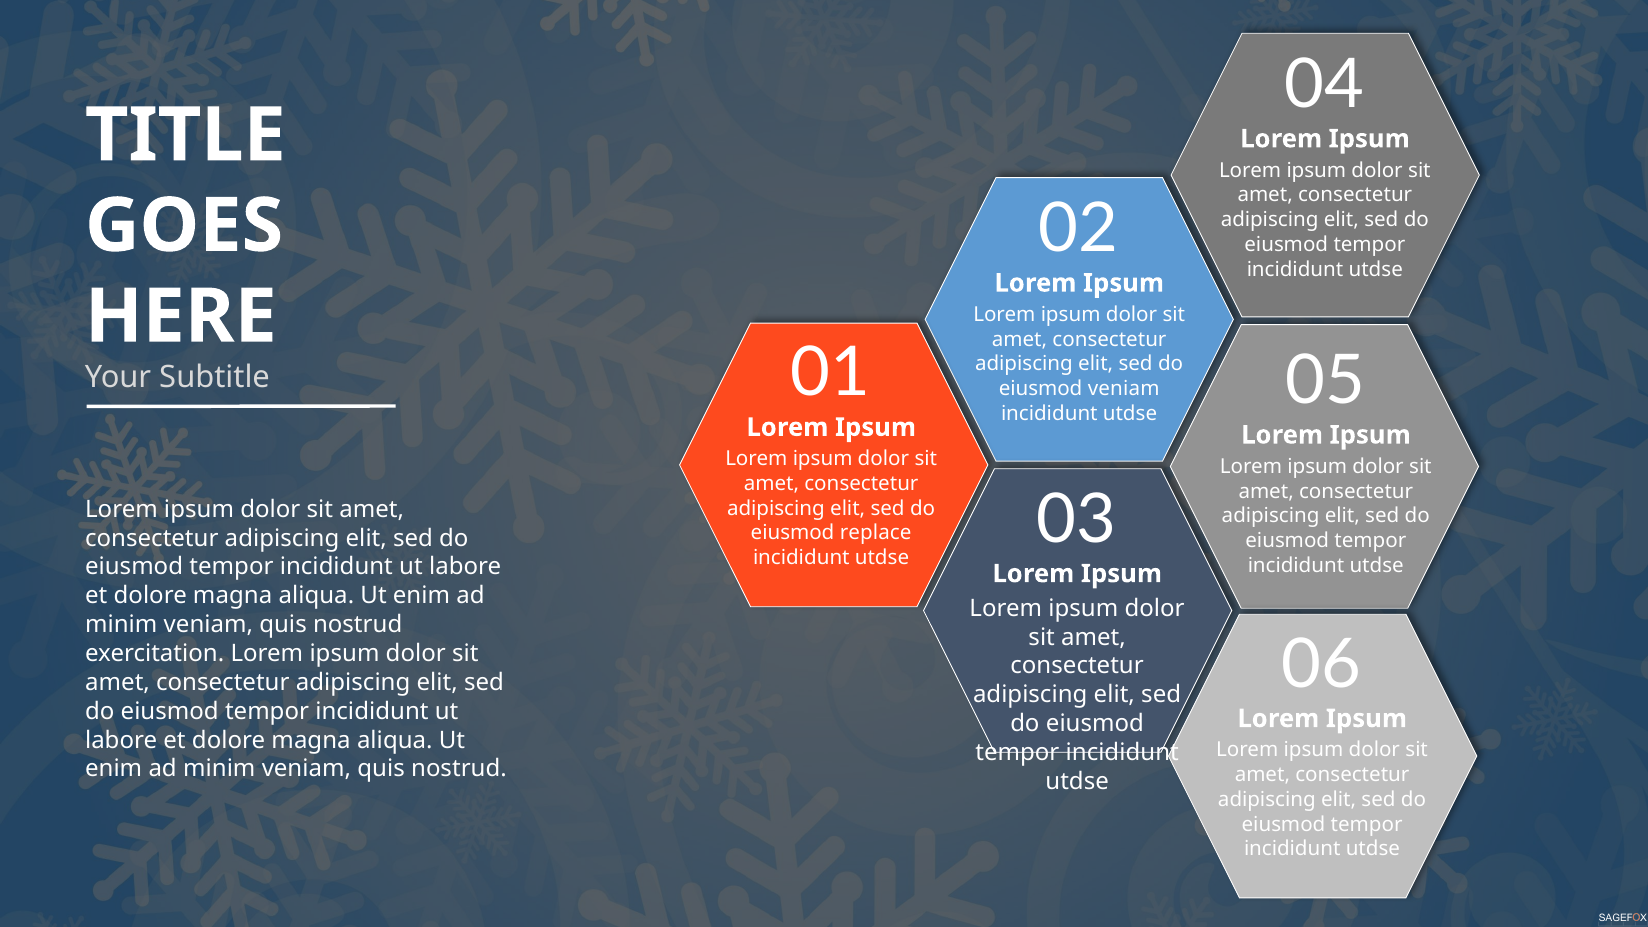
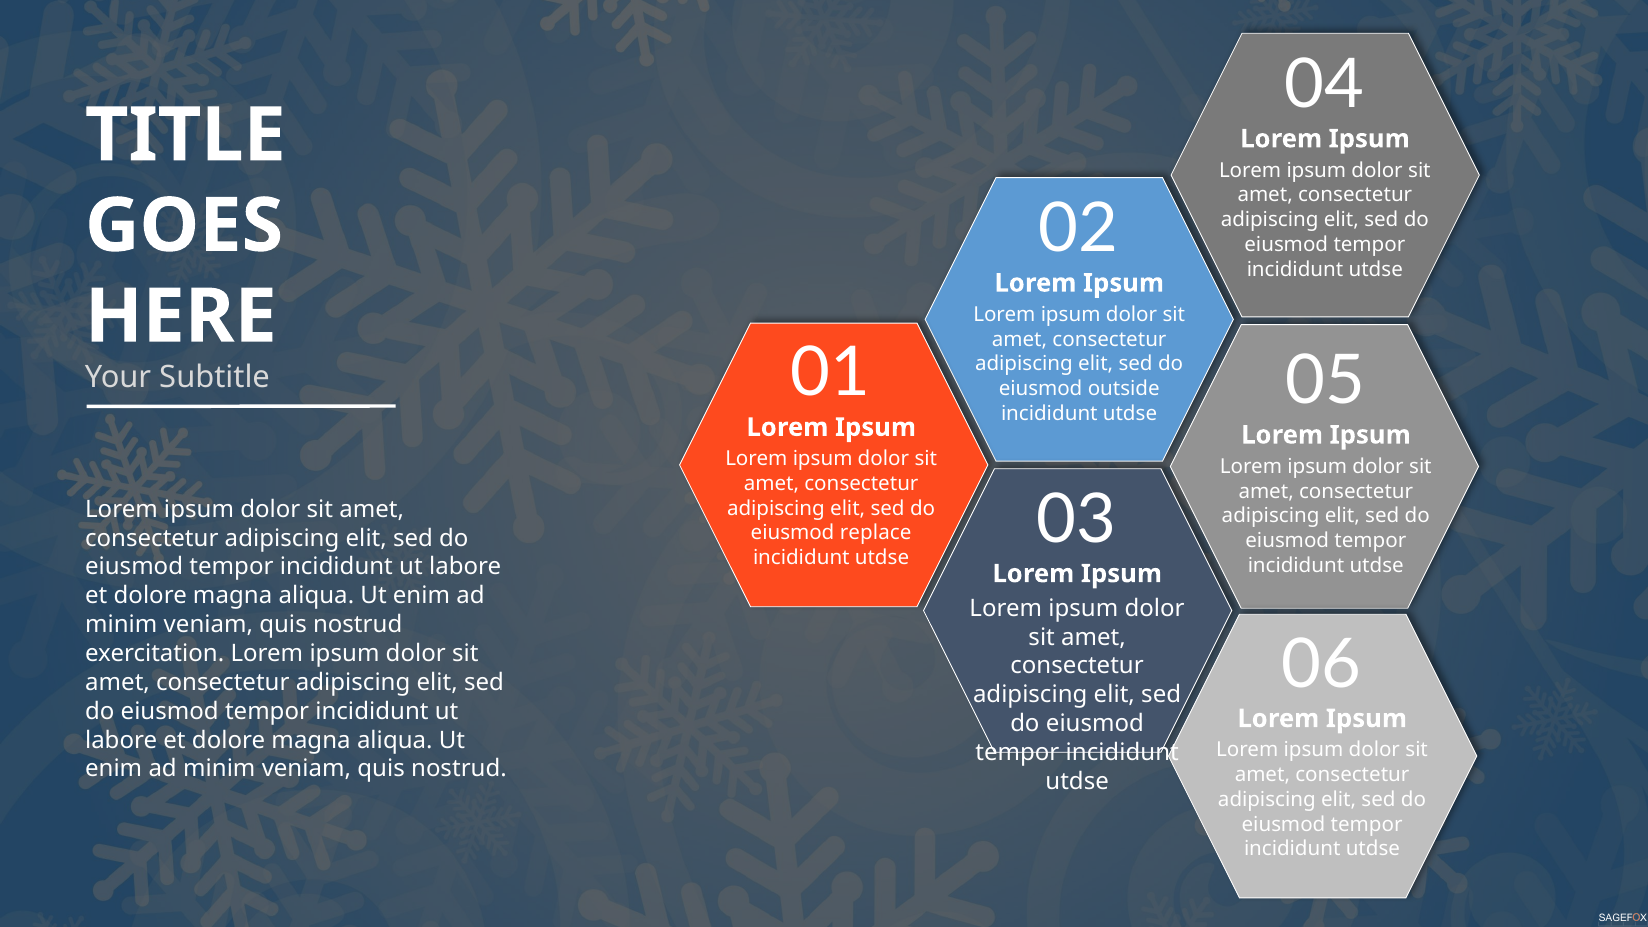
eiusmod veniam: veniam -> outside
